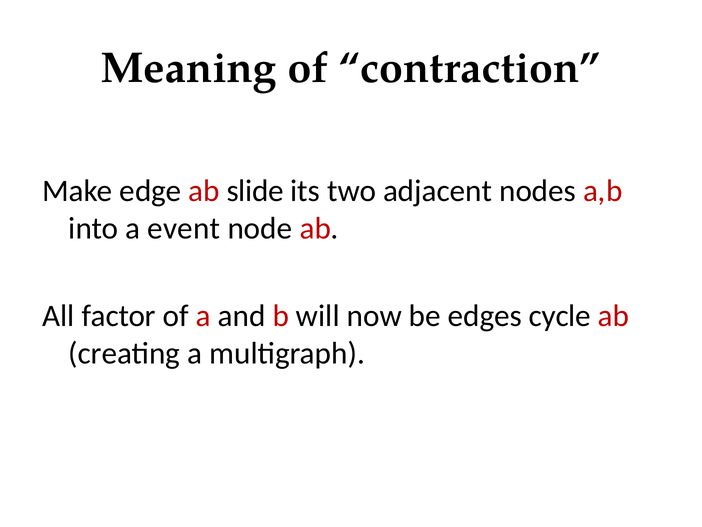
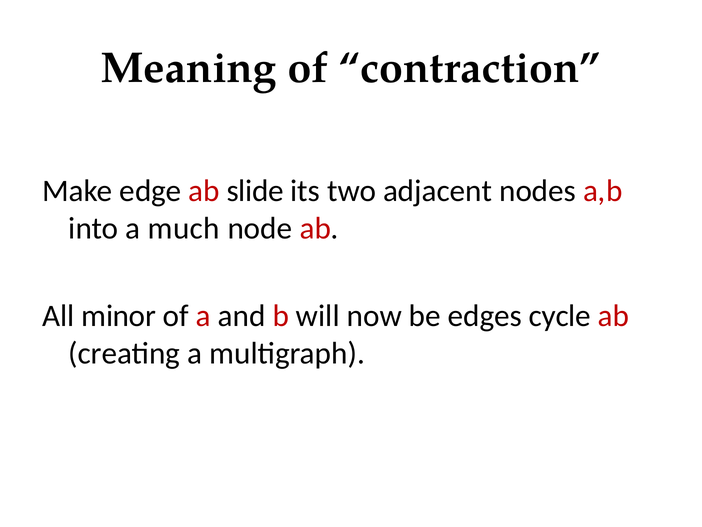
event: event -> much
factor: factor -> minor
